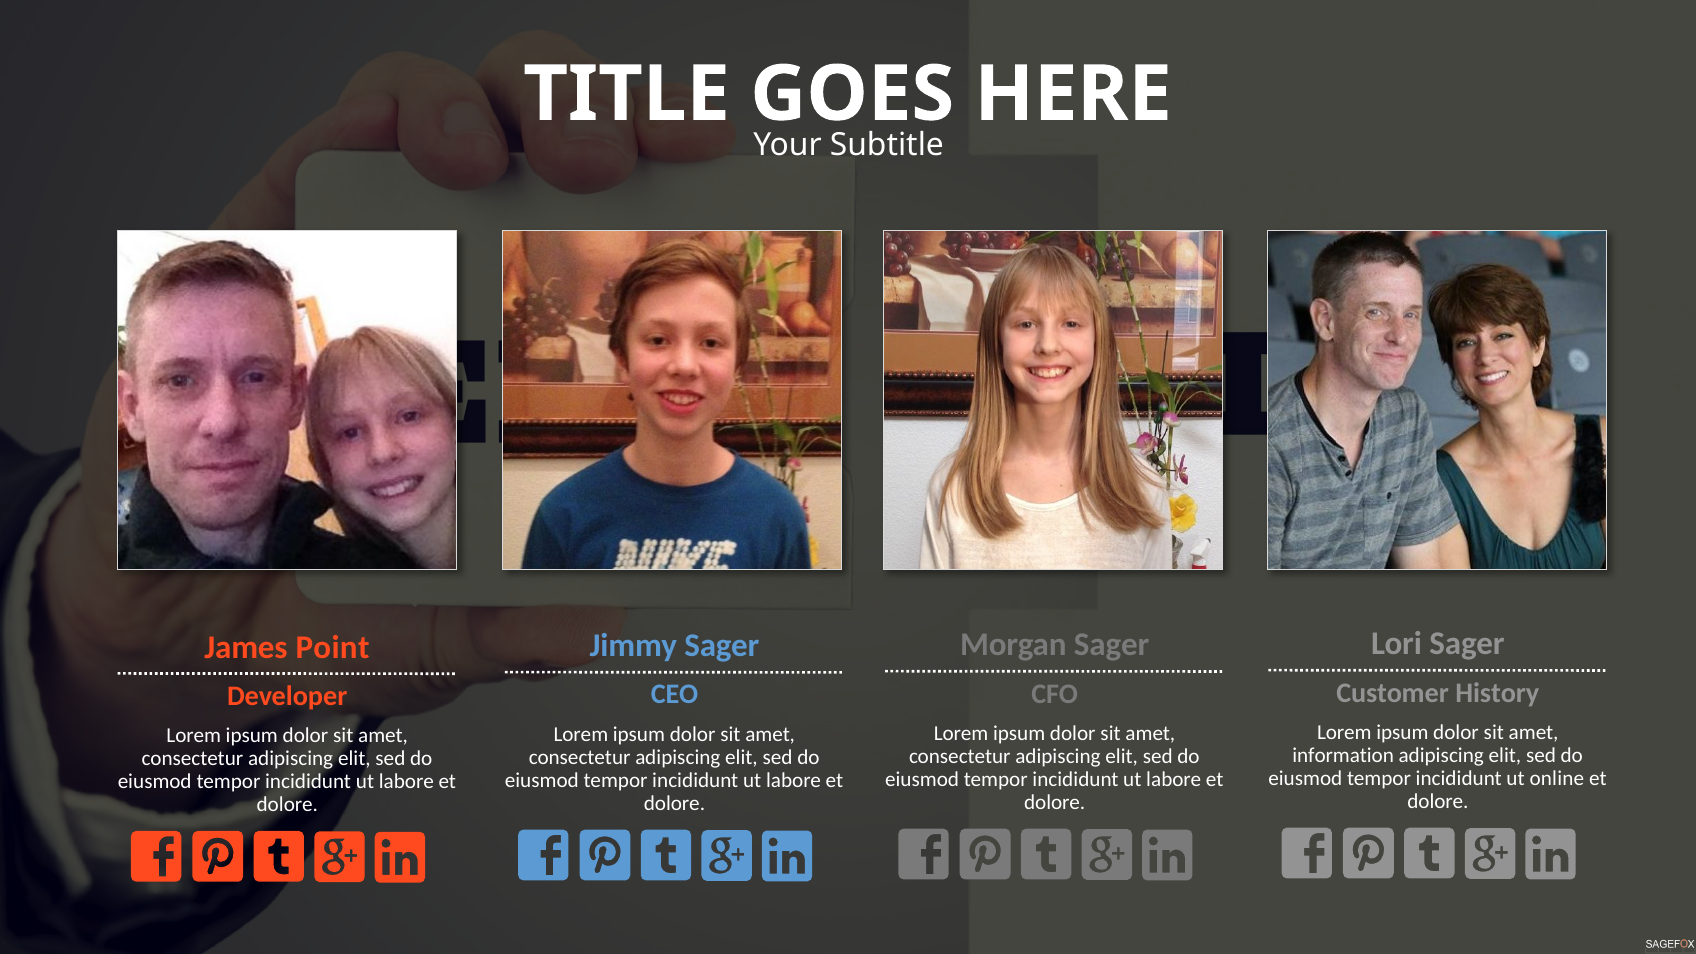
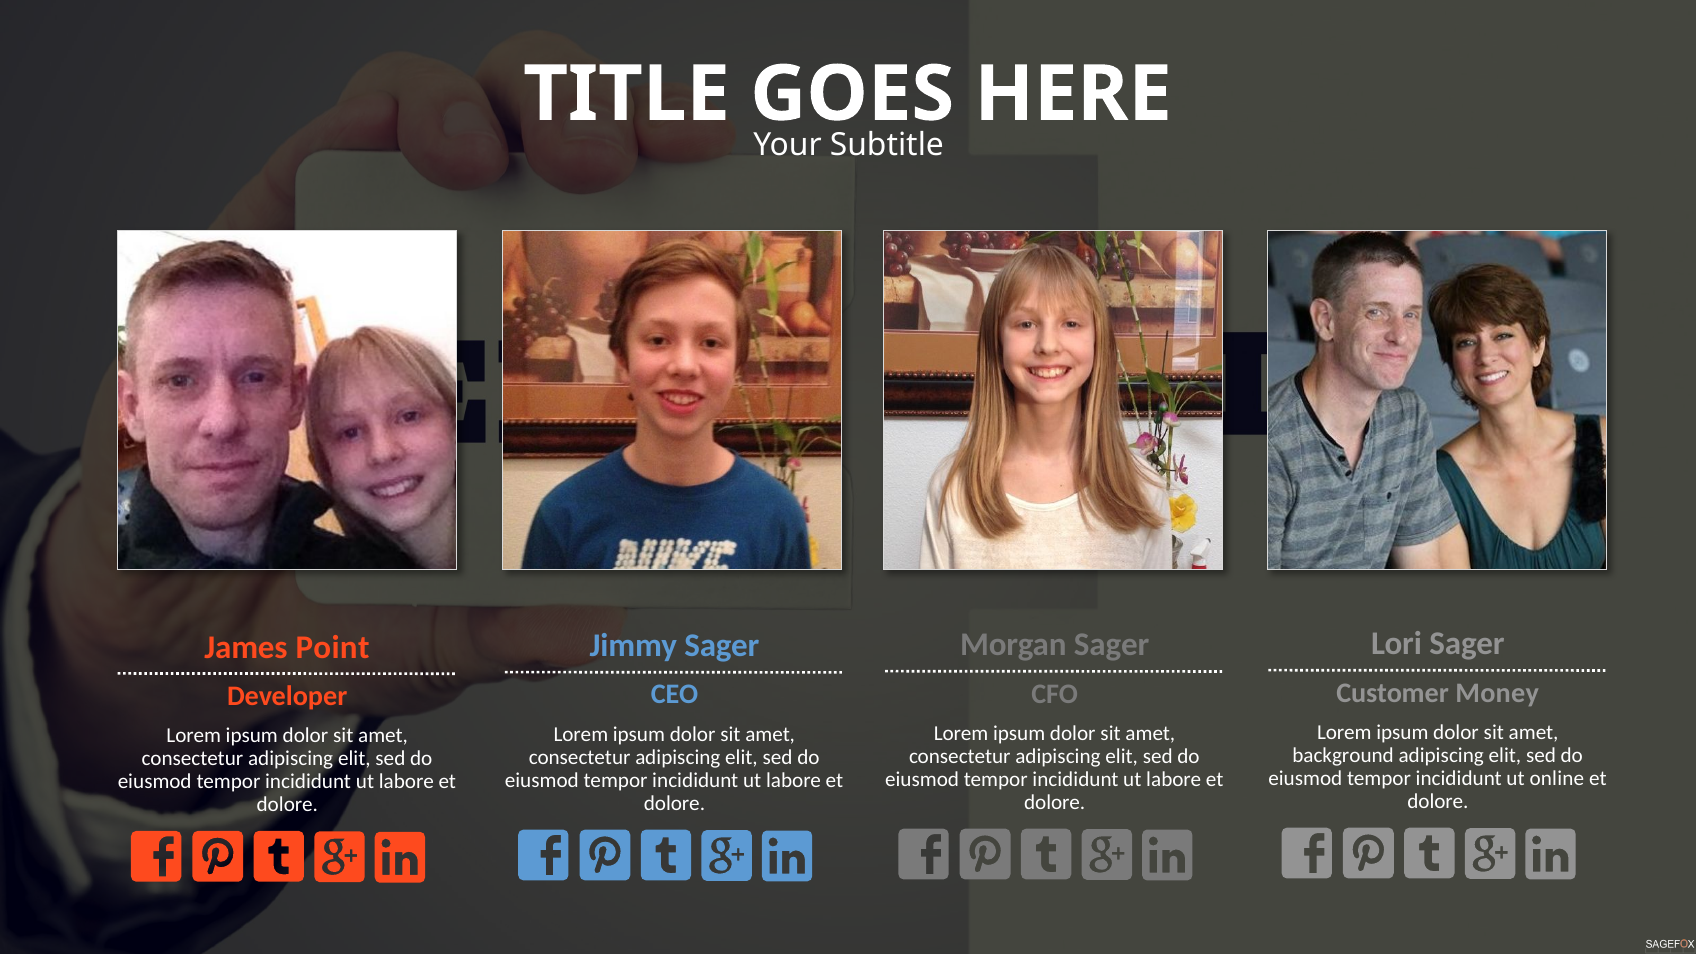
History: History -> Money
information: information -> background
